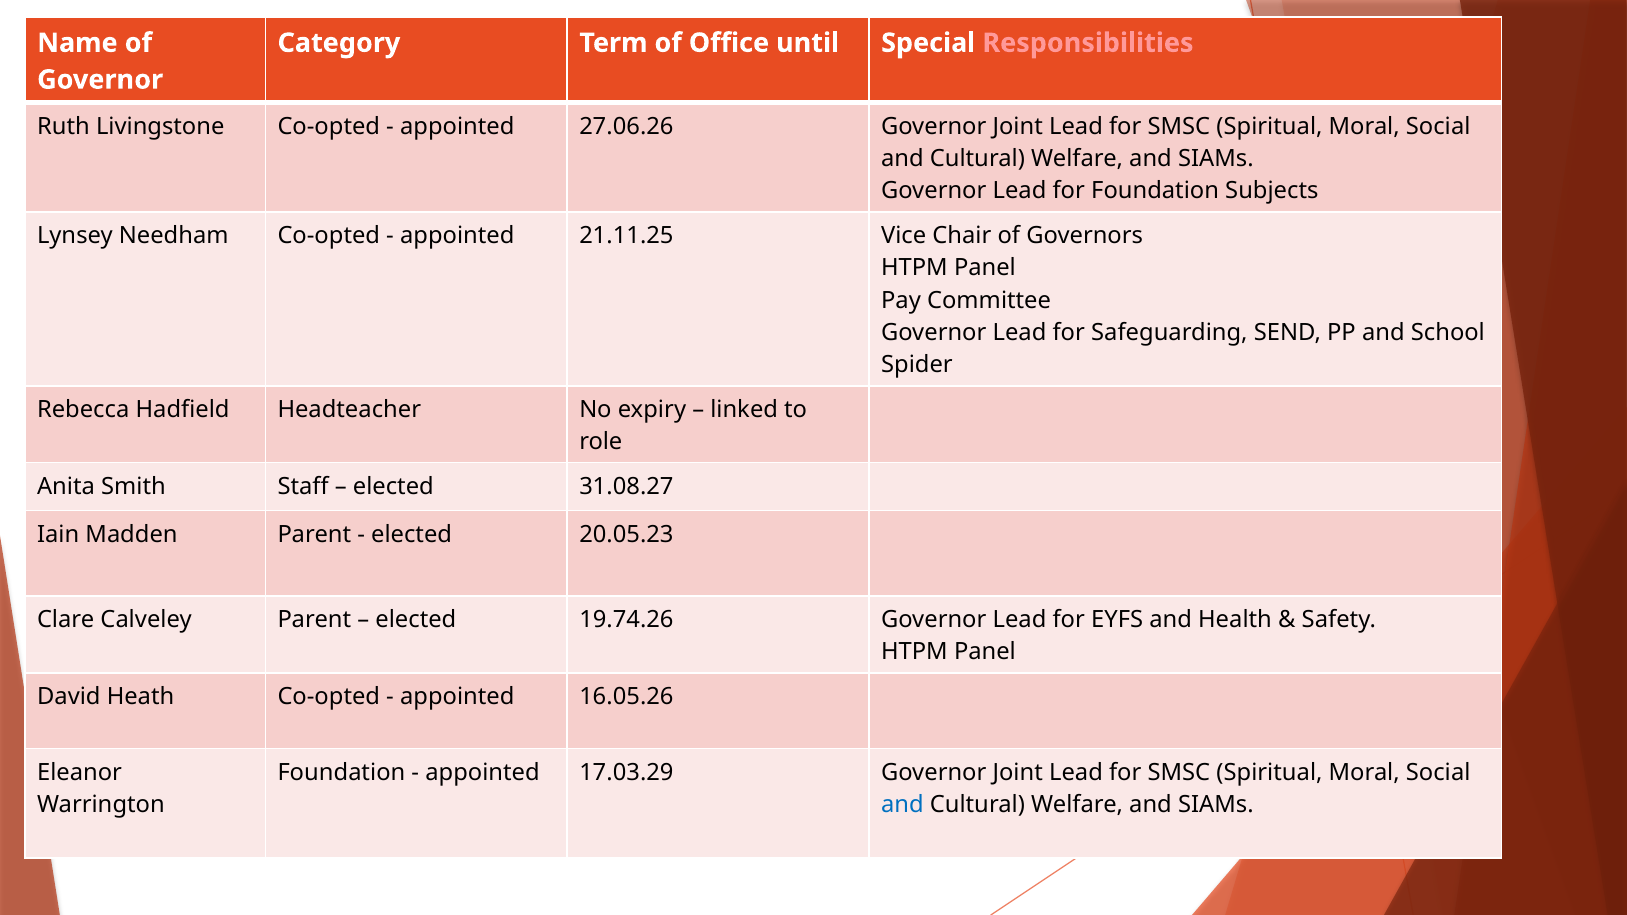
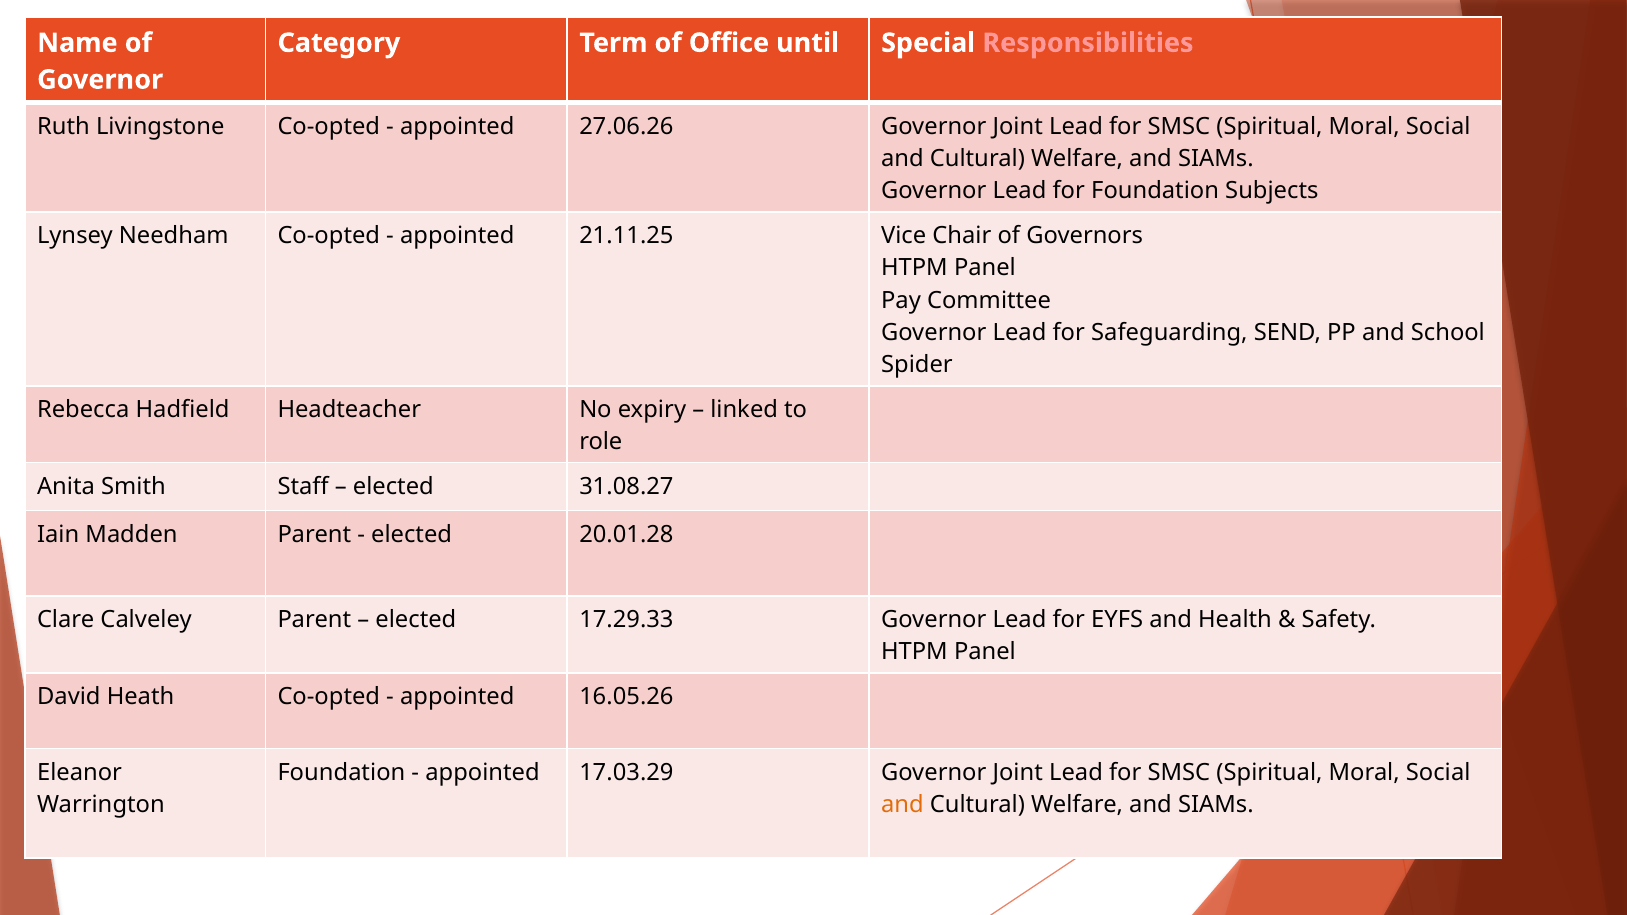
20.05.23: 20.05.23 -> 20.01.28
19.74.26: 19.74.26 -> 17.29.33
and at (902, 805) colour: blue -> orange
